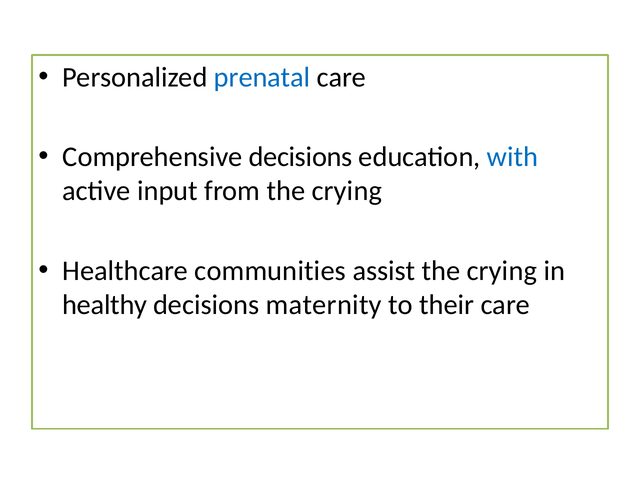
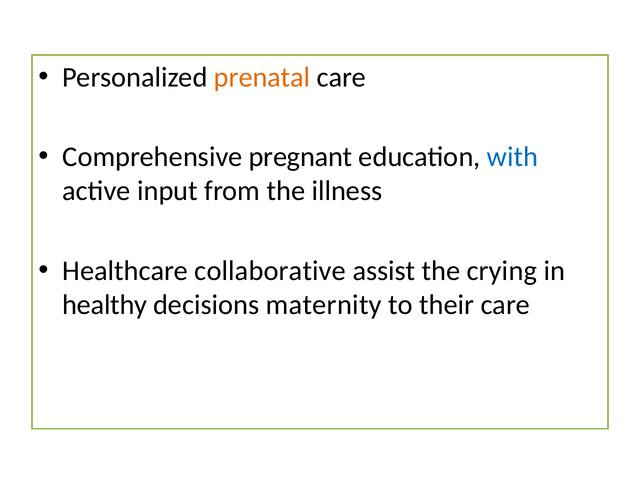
prenatal colour: blue -> orange
Comprehensive decisions: decisions -> pregnant
from the crying: crying -> illness
communities: communities -> collaborative
